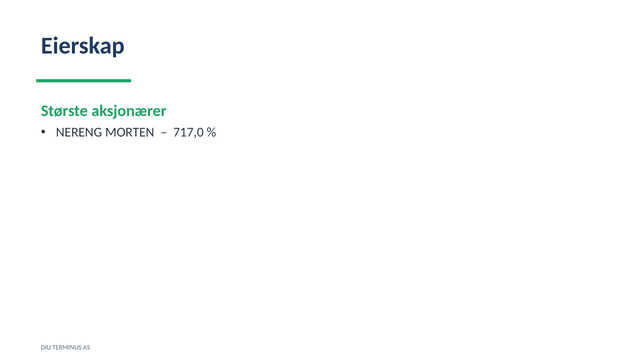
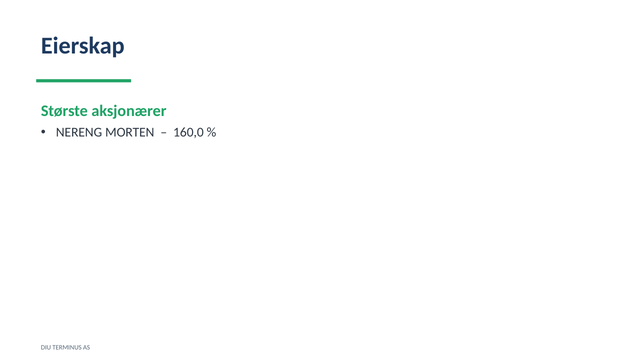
717,0: 717,0 -> 160,0
